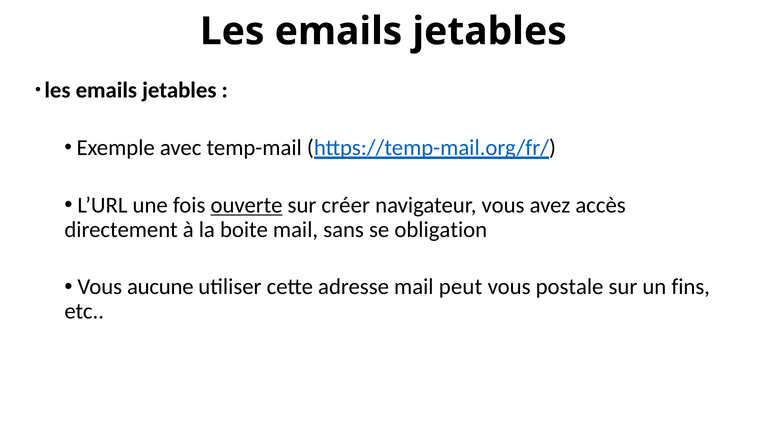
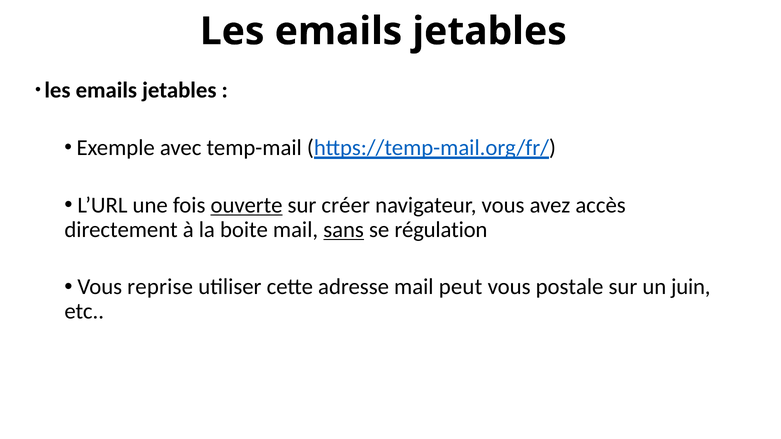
sans underline: none -> present
obligation: obligation -> régulation
aucune: aucune -> reprise
fins: fins -> juin
